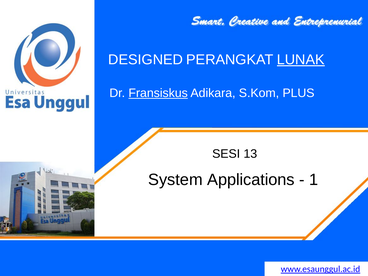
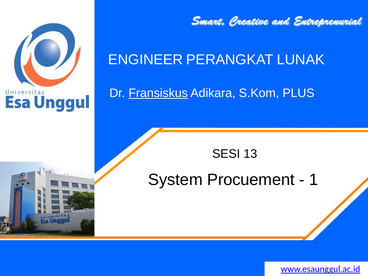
DESIGNED: DESIGNED -> ENGINEER
LUNAK underline: present -> none
Applications: Applications -> Procuement
